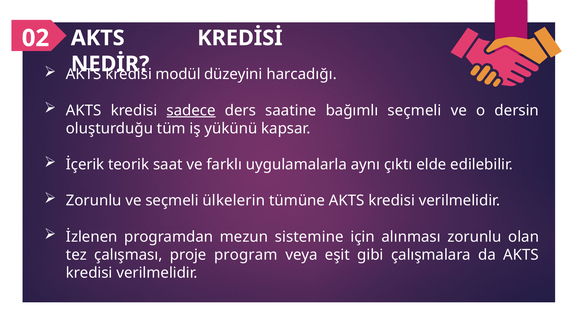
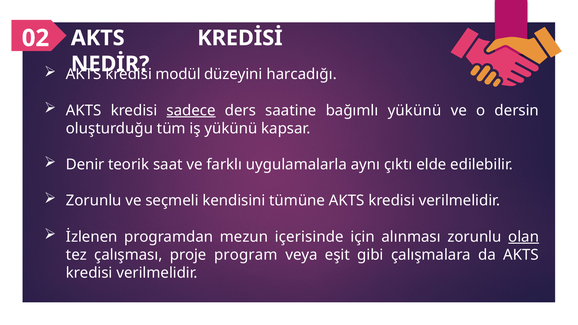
bağımlı seçmeli: seçmeli -> yükünü
İçerik: İçerik -> Denir
ülkelerin: ülkelerin -> kendisini
sistemine: sistemine -> içerisinde
olan underline: none -> present
